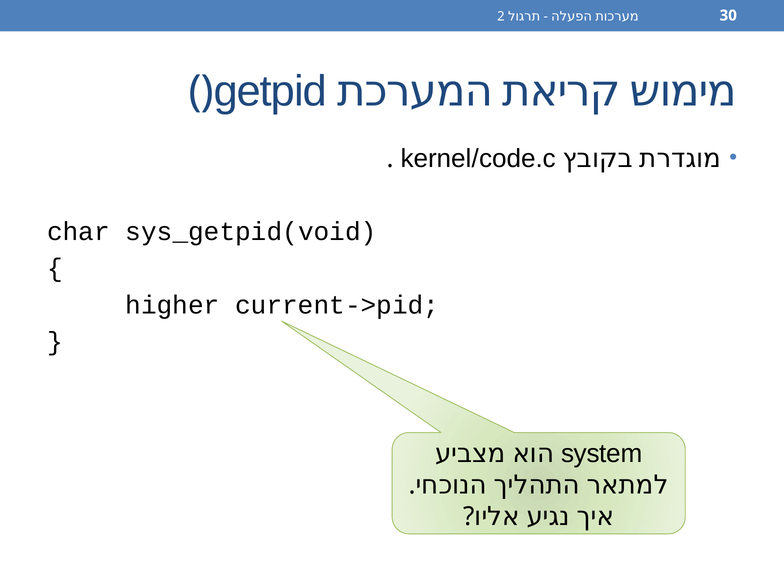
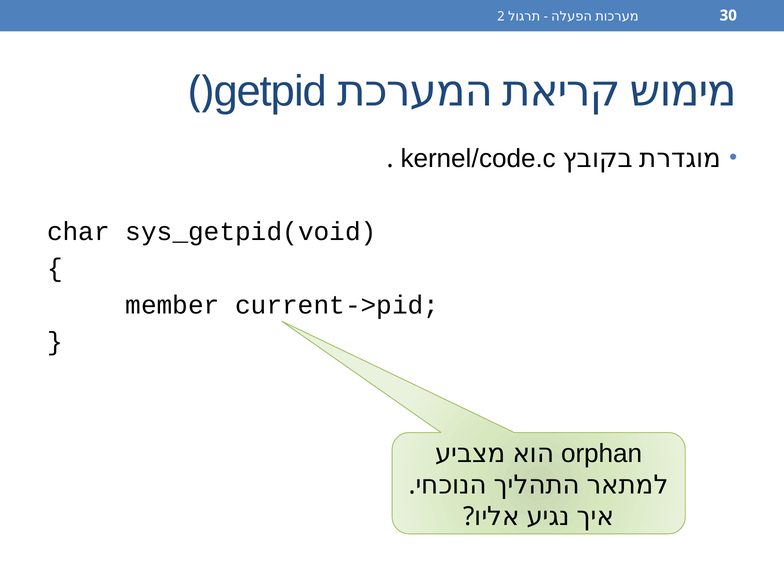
higher: higher -> member
system: system -> orphan
